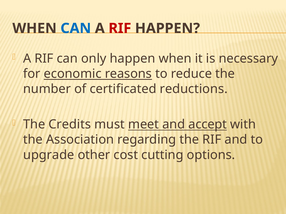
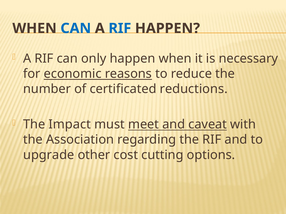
RIF at (120, 28) colour: red -> blue
Credits: Credits -> Impact
accept: accept -> caveat
